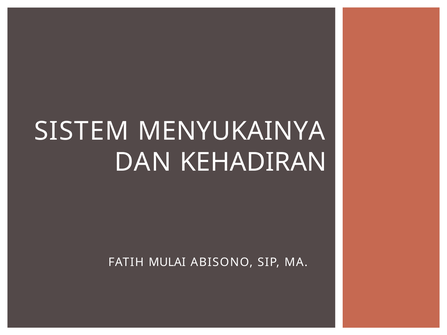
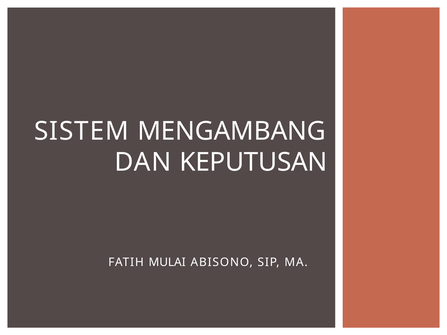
MENYUKAINYA: MENYUKAINYA -> MENGAMBANG
KEHADIRAN: KEHADIRAN -> KEPUTUSAN
